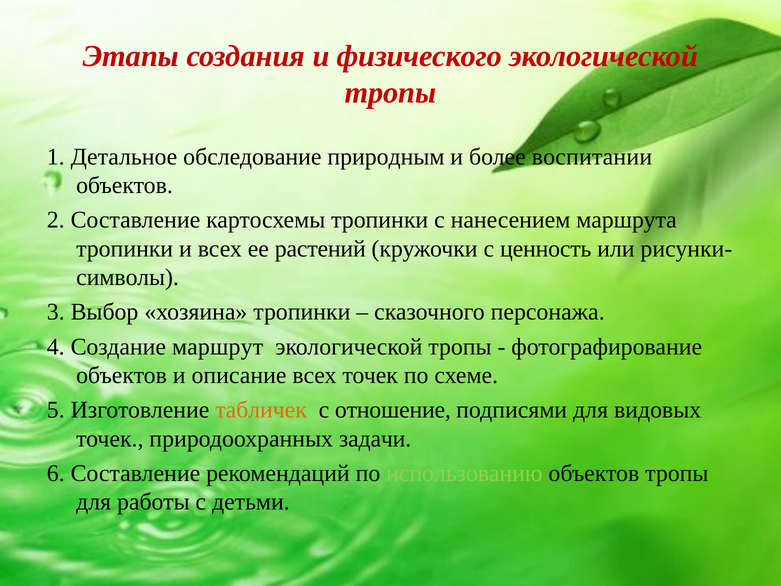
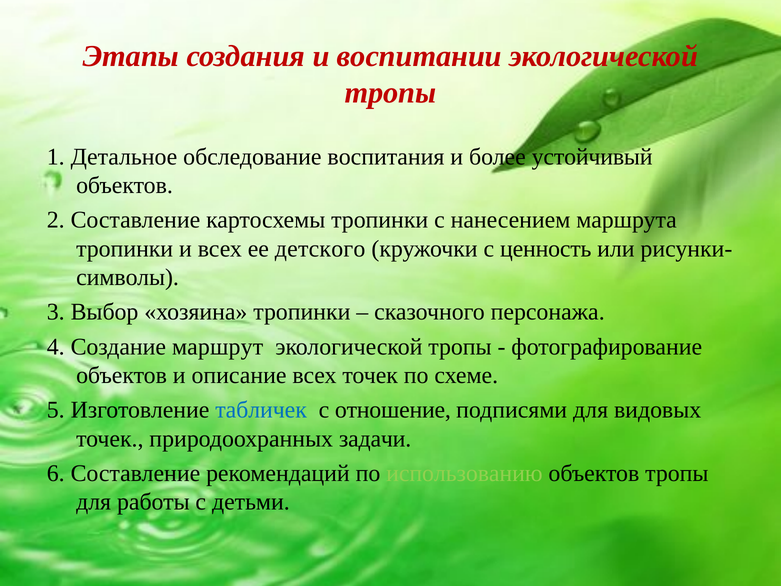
физического: физического -> воспитании
природным: природным -> воспитания
воспитании: воспитании -> устойчивый
растений: растений -> детского
табличек colour: orange -> blue
